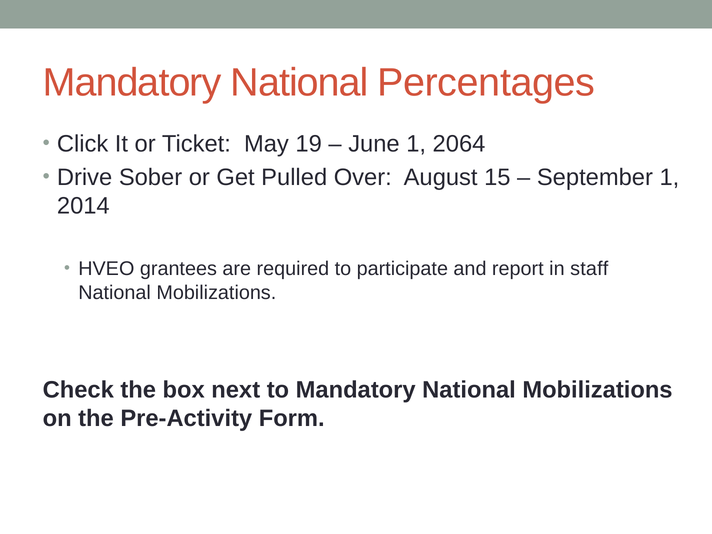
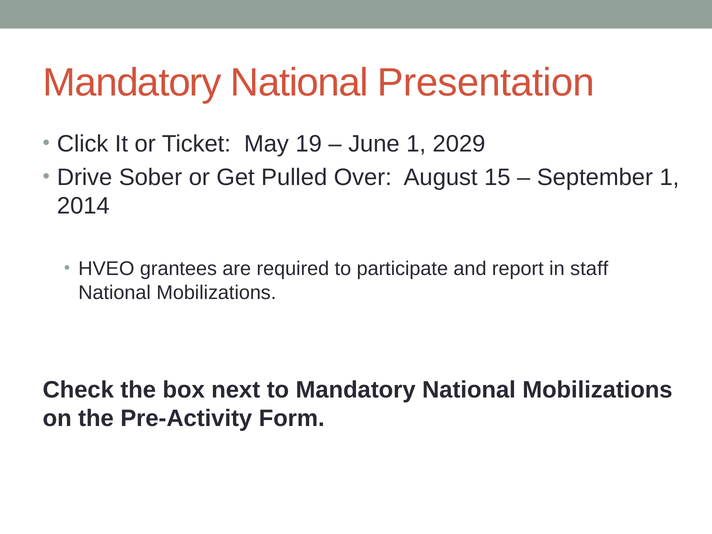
Percentages: Percentages -> Presentation
2064: 2064 -> 2029
